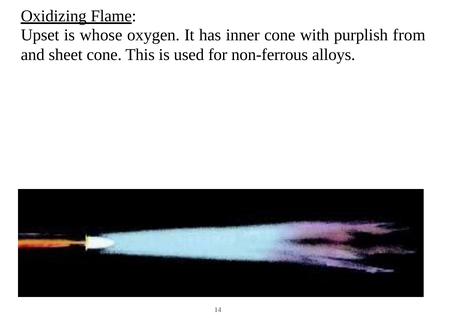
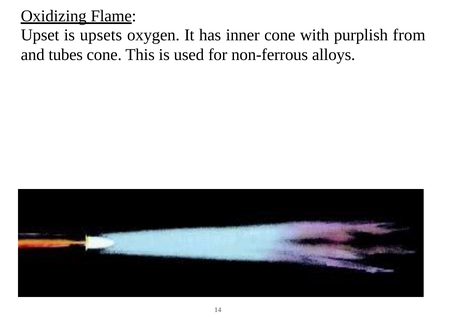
whose: whose -> upsets
sheet: sheet -> tubes
